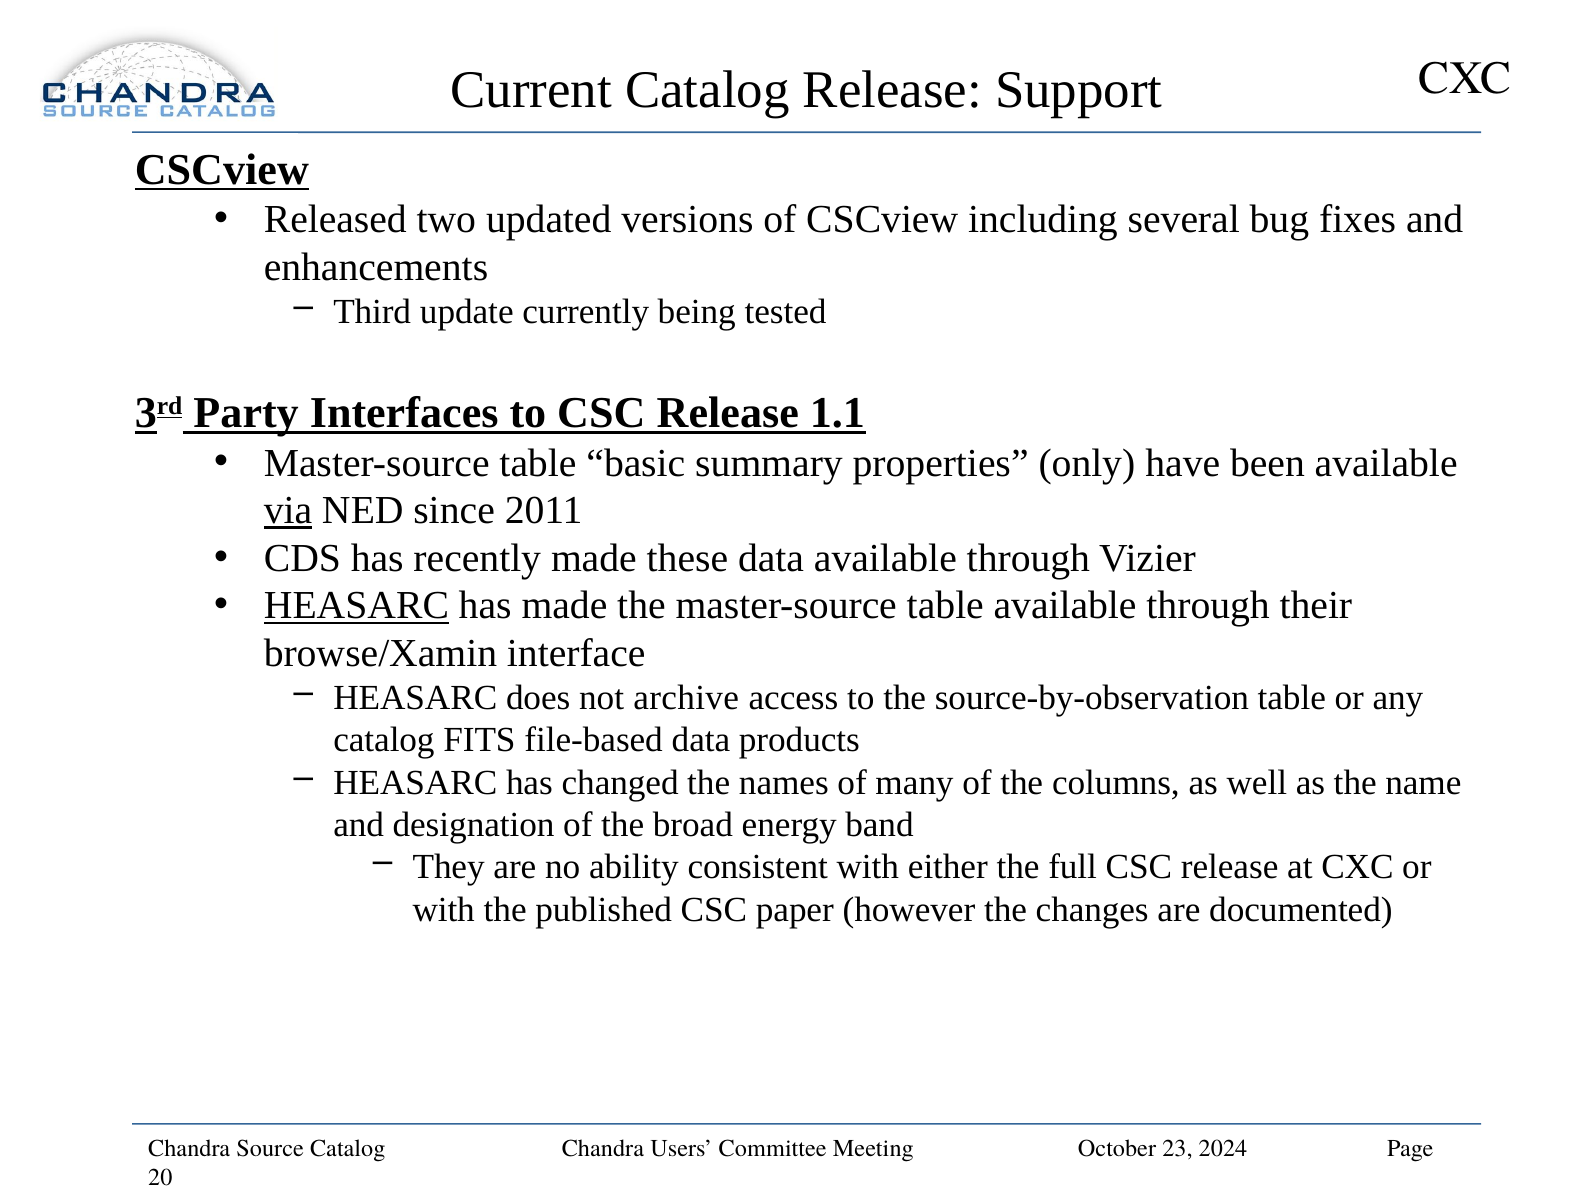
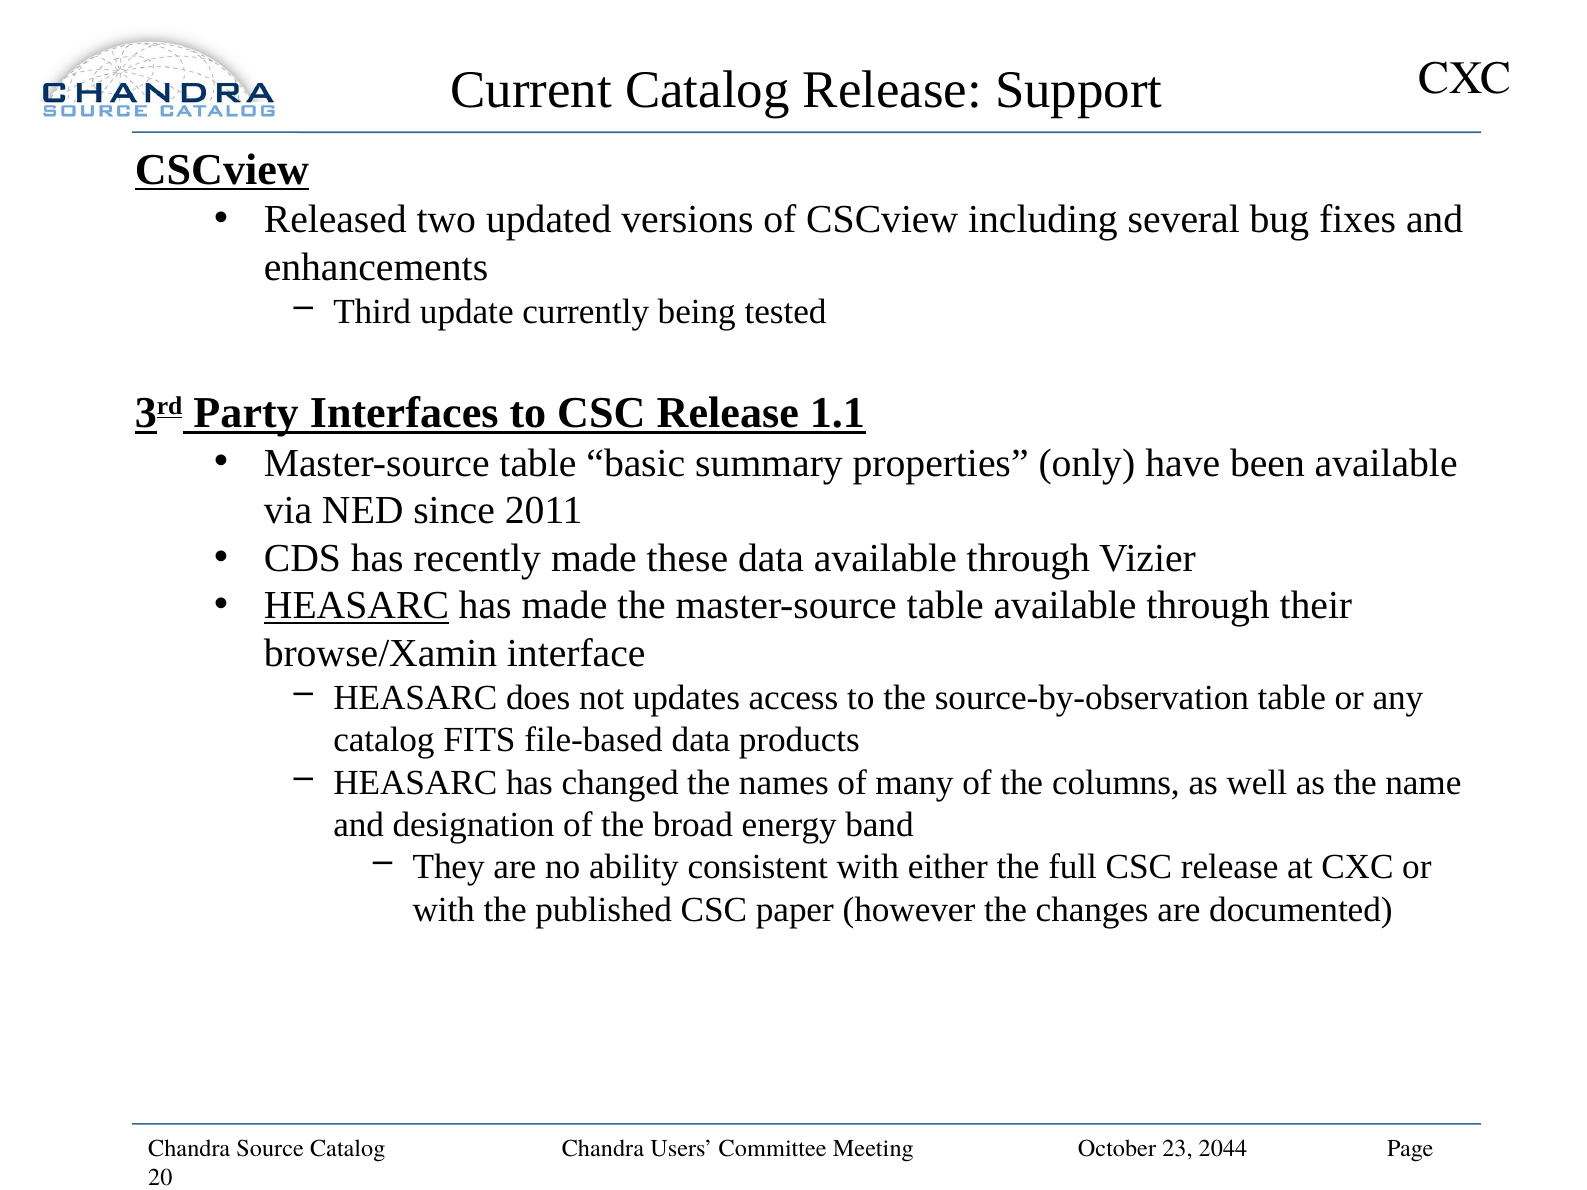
via underline: present -> none
archive: archive -> updates
2024: 2024 -> 2044
